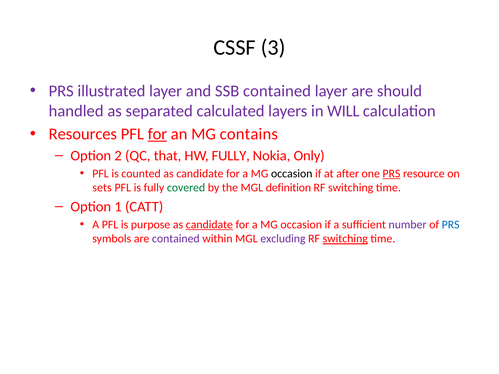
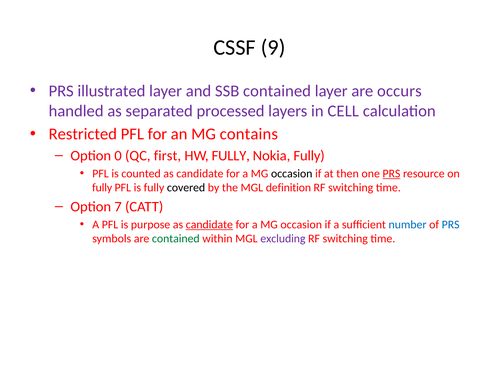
3: 3 -> 9
should: should -> occurs
calculated: calculated -> processed
WILL: WILL -> CELL
Resources: Resources -> Restricted
for at (157, 134) underline: present -> none
2: 2 -> 0
that: that -> first
Nokia Only: Only -> Fully
after: after -> then
sets at (102, 188): sets -> fully
covered colour: green -> black
1: 1 -> 7
number colour: purple -> blue
contained at (176, 239) colour: purple -> green
switching at (345, 239) underline: present -> none
